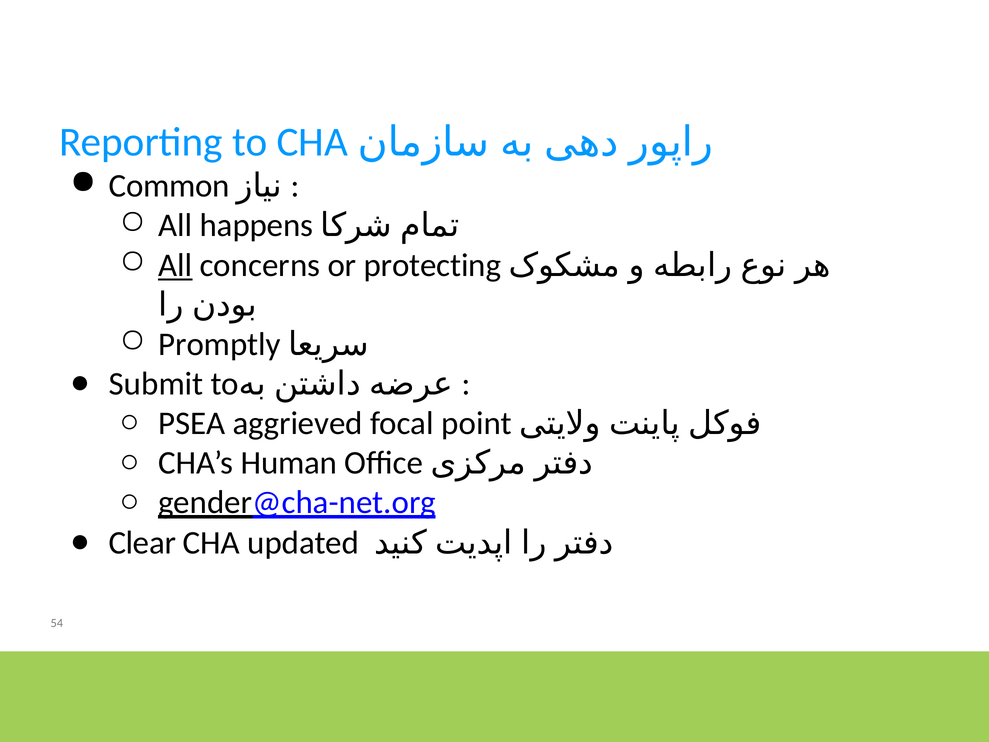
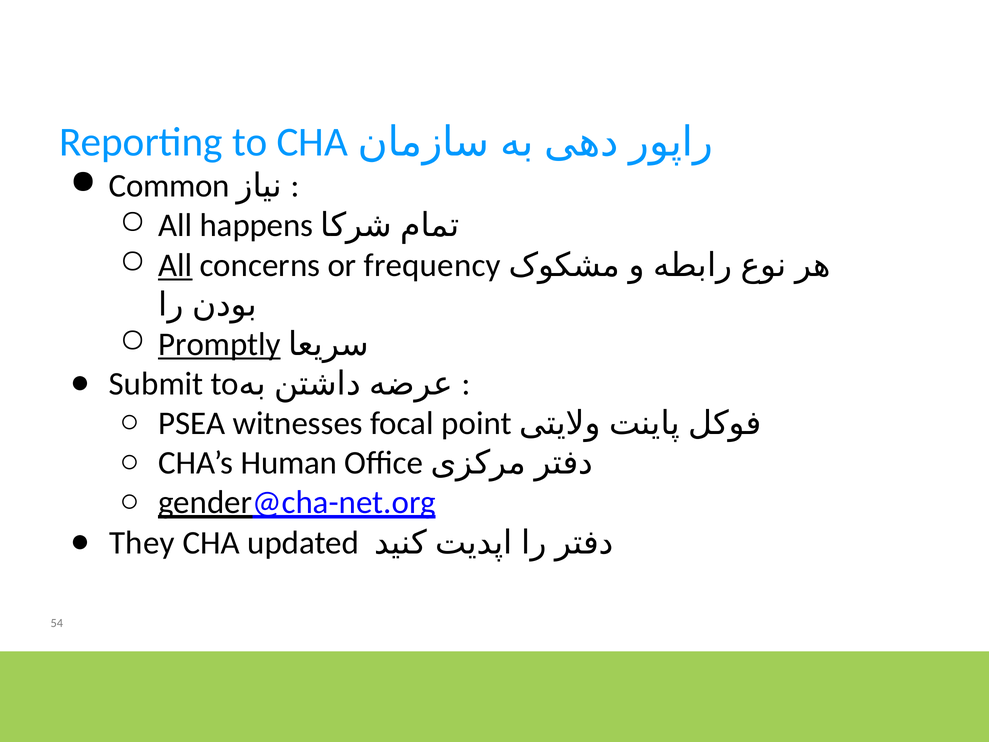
protecting: protecting -> frequency
Promptly underline: none -> present
aggrieved: aggrieved -> witnesses
Clear: Clear -> They
